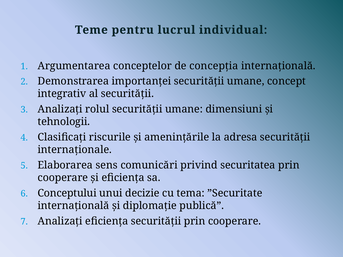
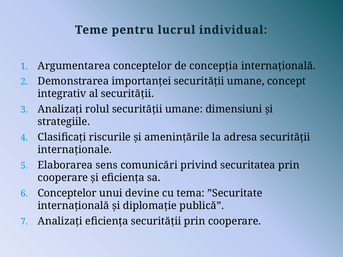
tehnologii: tehnologii -> strategiile
Conceptului at (67, 193): Conceptului -> Conceptelor
decizie: decizie -> devine
